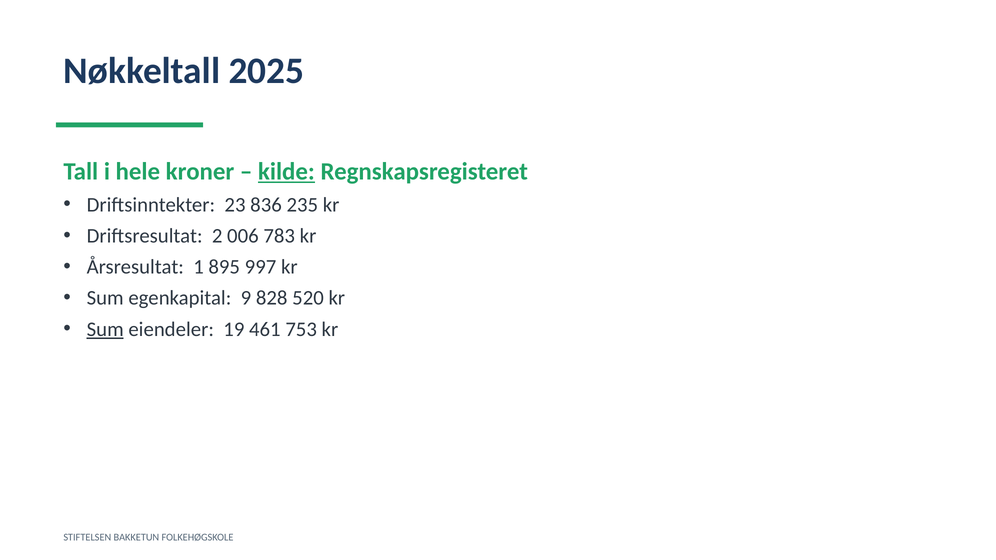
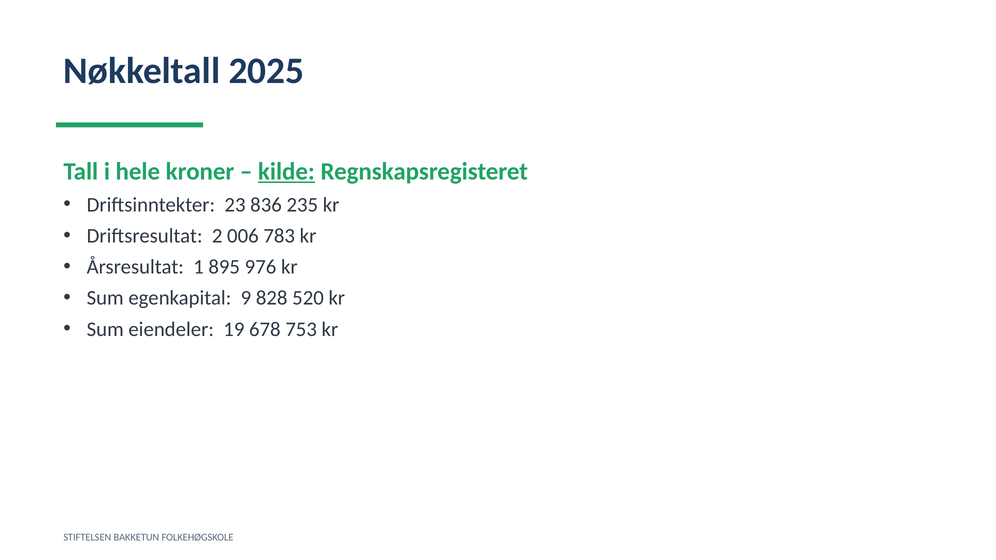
997: 997 -> 976
Sum at (105, 329) underline: present -> none
461: 461 -> 678
